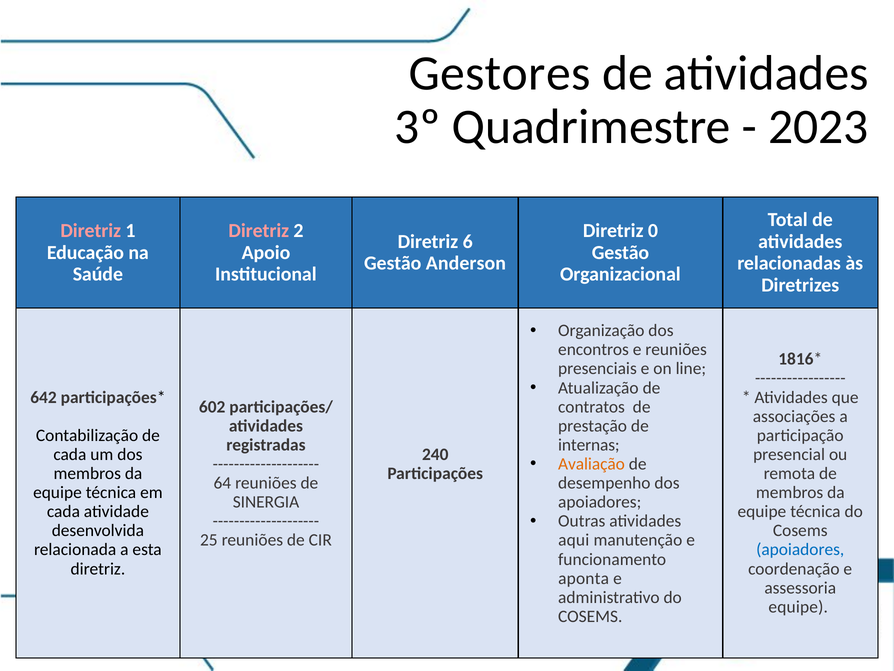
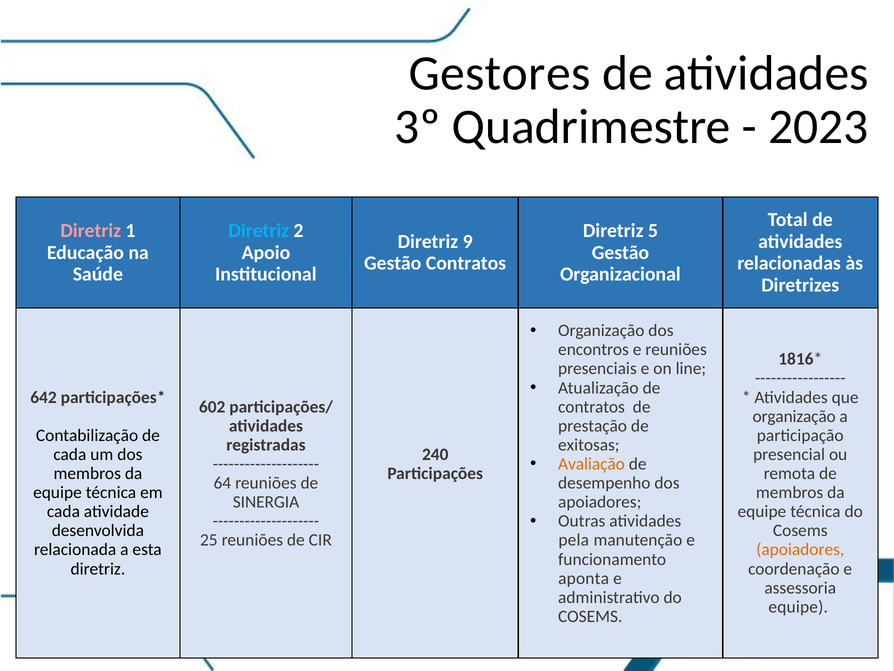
Diretriz at (259, 230) colour: pink -> light blue
0: 0 -> 5
6: 6 -> 9
Gestão Anderson: Anderson -> Contratos
associações at (794, 416): associações -> organização
internas: internas -> exitosas
aqui: aqui -> pela
apoiadores at (800, 549) colour: blue -> orange
